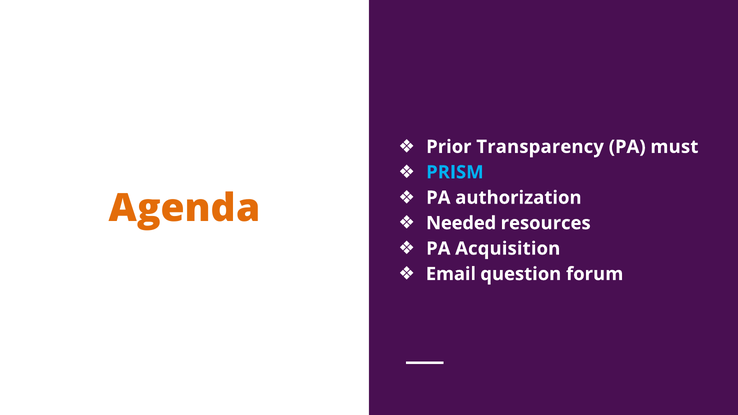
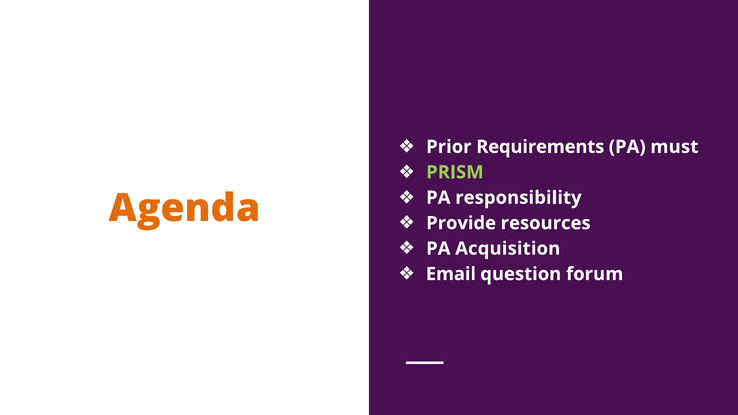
Transparency: Transparency -> Requirements
PRISM colour: light blue -> light green
authorization: authorization -> responsibility
Needed: Needed -> Provide
